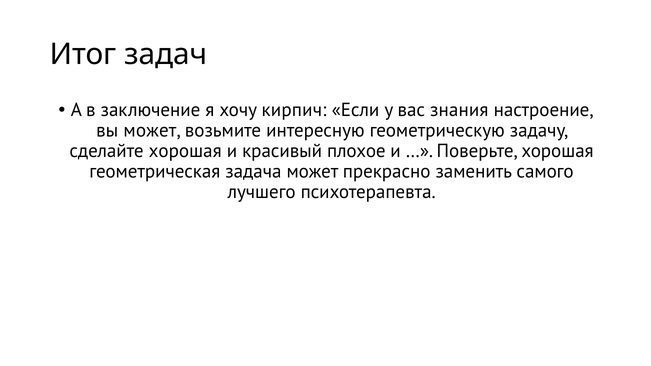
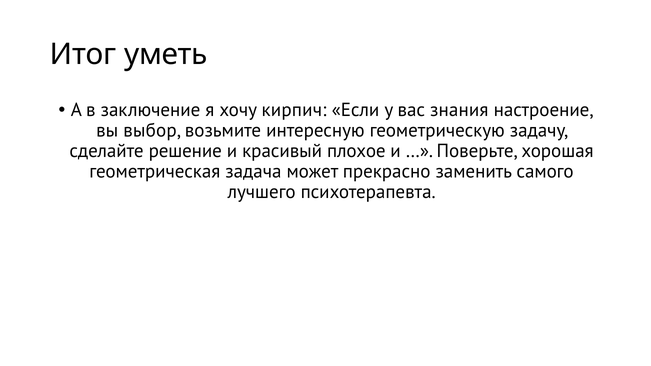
задач: задач -> уметь
вы может: может -> выбор
сделайте хорошая: хорошая -> решение
